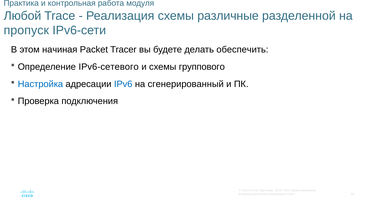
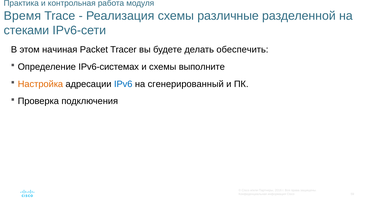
Любой: Любой -> Время
пропуск: пропуск -> стеками
IPv6-сетевого: IPv6-сетевого -> IPv6-системах
группового: группового -> выполните
Настройка colour: blue -> orange
